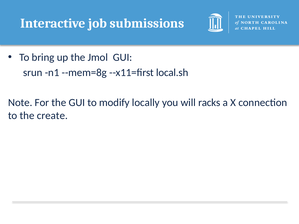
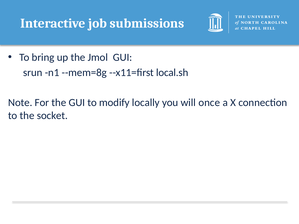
racks: racks -> once
create: create -> socket
